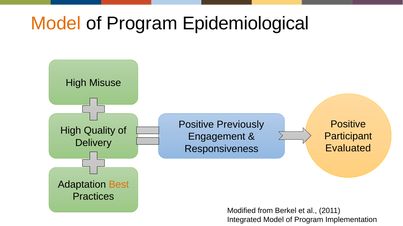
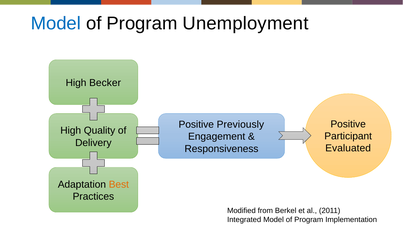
Model at (56, 23) colour: orange -> blue
Epidemiological: Epidemiological -> Unemployment
Misuse: Misuse -> Becker
